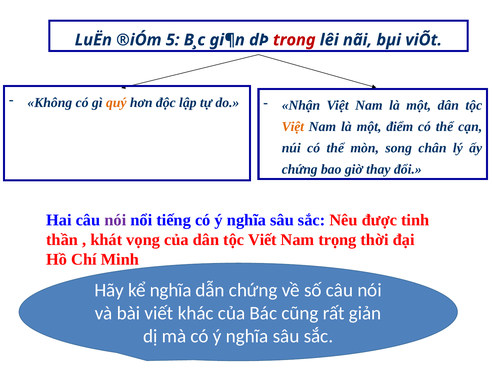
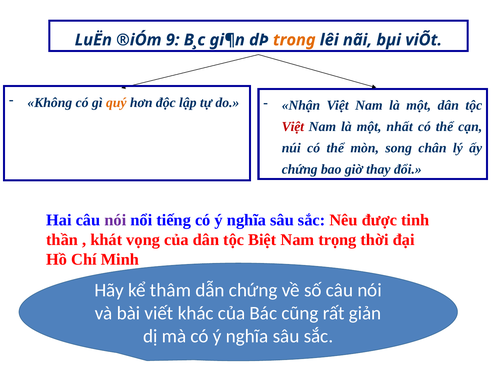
5: 5 -> 9
trong colour: red -> orange
Việt at (293, 127) colour: orange -> red
điểm: điểm -> nhất
tộc Viết: Viết -> Biệt
kể nghĩa: nghĩa -> thâm
